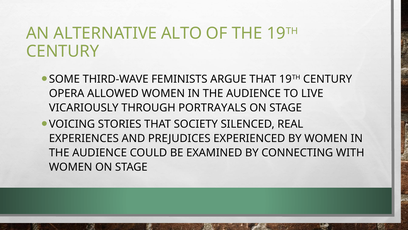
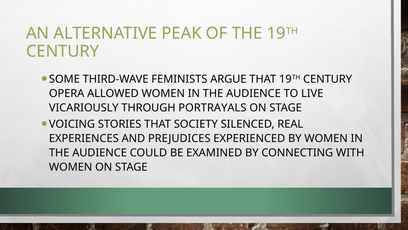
ALTO: ALTO -> PEAK
